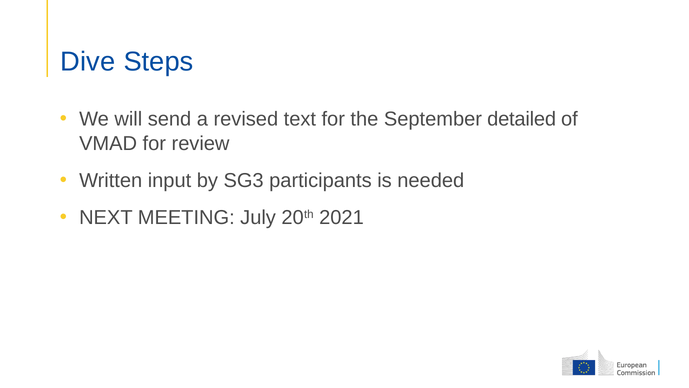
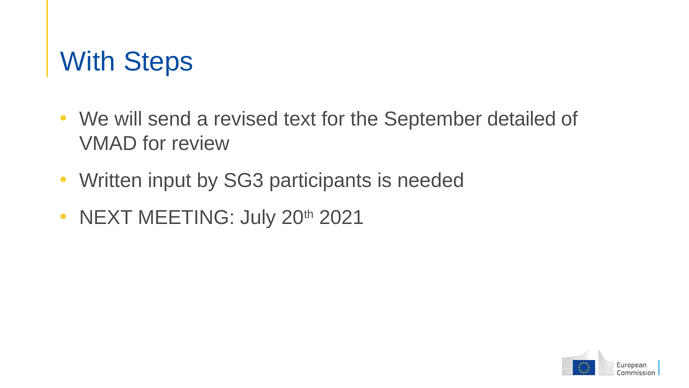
Dive: Dive -> With
